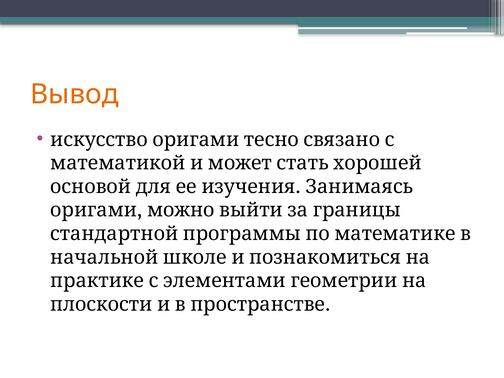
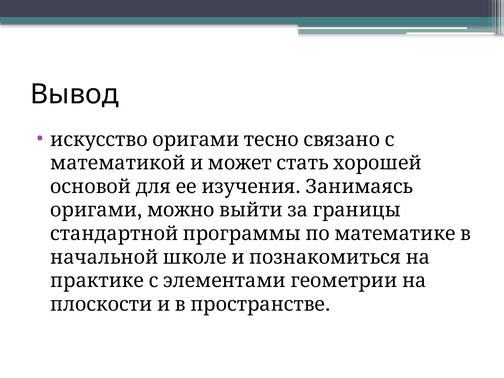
Вывод colour: orange -> black
